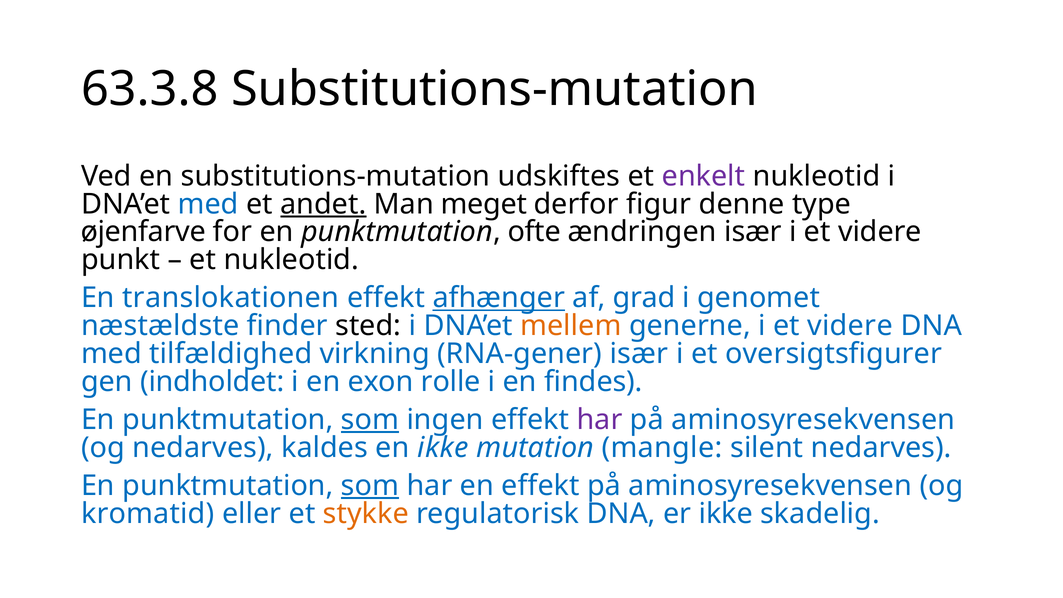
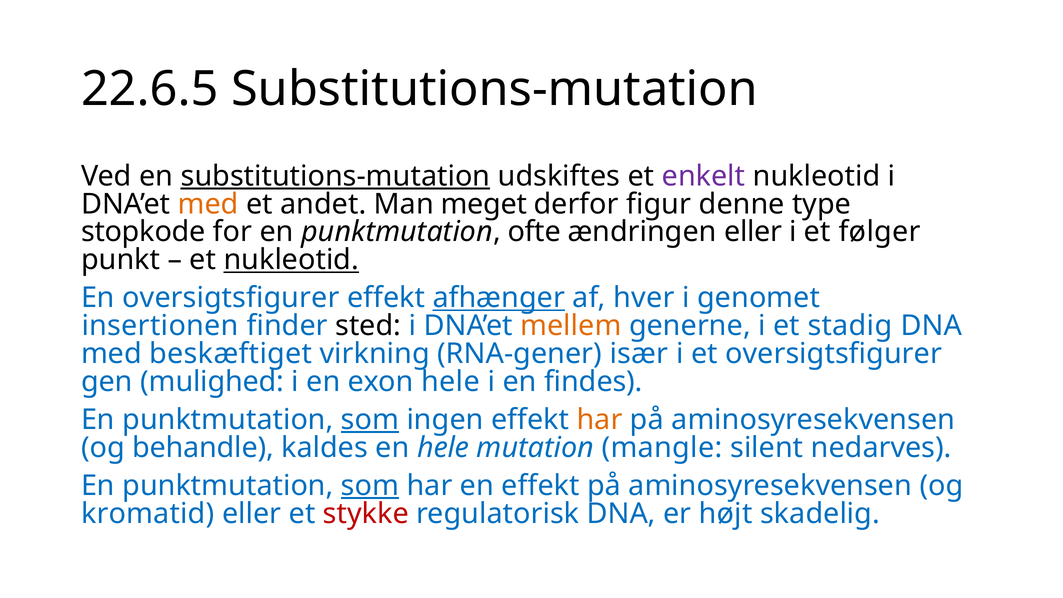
63.3.8: 63.3.8 -> 22.6.5
substitutions-mutation at (335, 176) underline: none -> present
med at (208, 204) colour: blue -> orange
andet underline: present -> none
øjenfarve: øjenfarve -> stopkode
ændringen især: især -> eller
videre at (880, 232): videre -> følger
nukleotid at (291, 260) underline: none -> present
En translokationen: translokationen -> oversigtsfigurer
grad: grad -> hver
næstældste: næstældste -> insertionen
generne i et videre: videre -> stadig
tilfældighed: tilfældighed -> beskæftiget
indholdet: indholdet -> mulighed
exon rolle: rolle -> hele
har at (600, 420) colour: purple -> orange
og nedarves: nedarves -> behandle
en ikke: ikke -> hele
stykke colour: orange -> red
er ikke: ikke -> højt
